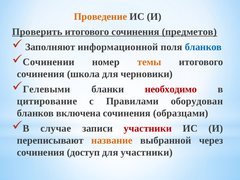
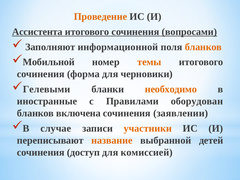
Проверить: Проверить -> Ассистента
предметов: предметов -> вопросами
бланков at (203, 47) colour: blue -> orange
Сочинении: Сочинении -> Мобильной
школа: школа -> форма
необходимо colour: red -> orange
цитирование: цитирование -> иностранные
образцами: образцами -> заявлении
участники at (148, 128) colour: red -> orange
через: через -> детей
для участники: участники -> комиссией
